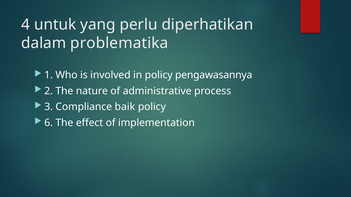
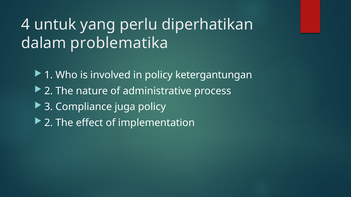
pengawasannya: pengawasannya -> ketergantungan
baik: baik -> juga
6 at (49, 123): 6 -> 2
